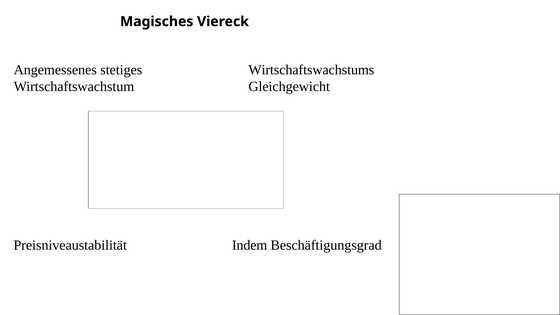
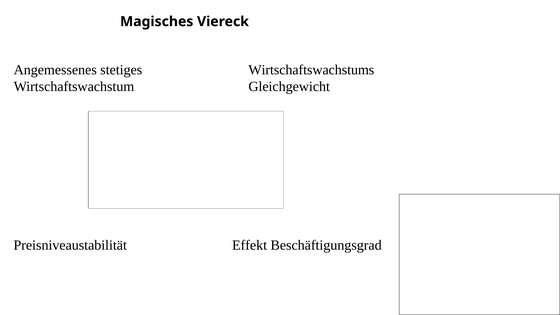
Indem: Indem -> Effekt
